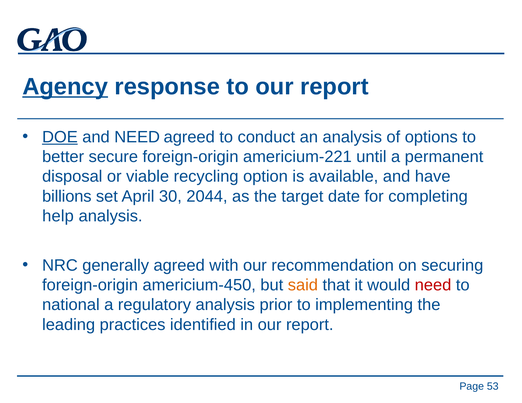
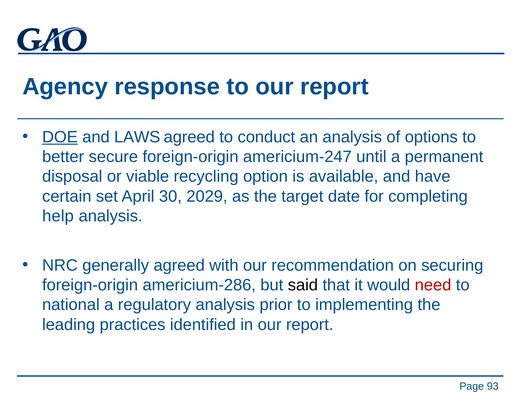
Agency underline: present -> none
and NEED: NEED -> LAWS
americium-221: americium-221 -> americium-247
billions: billions -> certain
2044: 2044 -> 2029
americium-450: americium-450 -> americium-286
said colour: orange -> black
53: 53 -> 93
